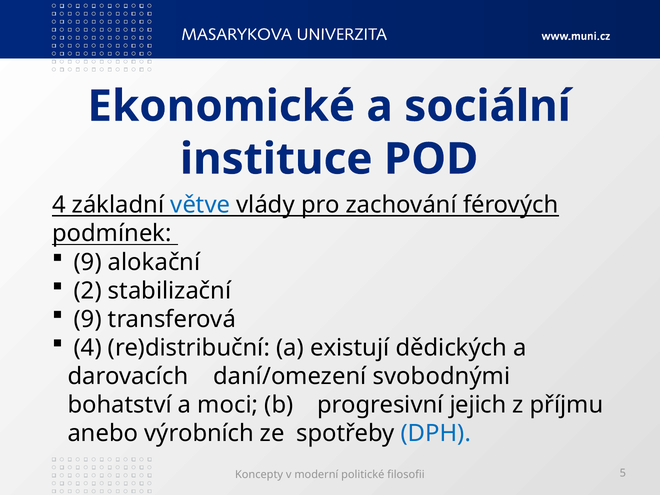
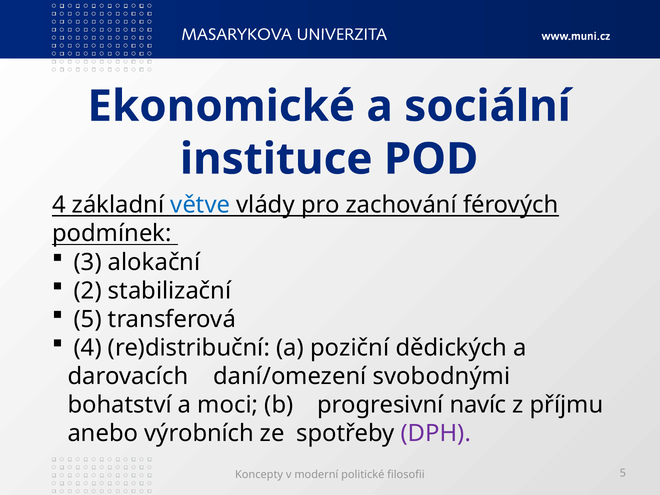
9 at (88, 262): 9 -> 3
9 at (88, 319): 9 -> 5
existují: existují -> poziční
jejich: jejich -> navíc
DPH colour: blue -> purple
